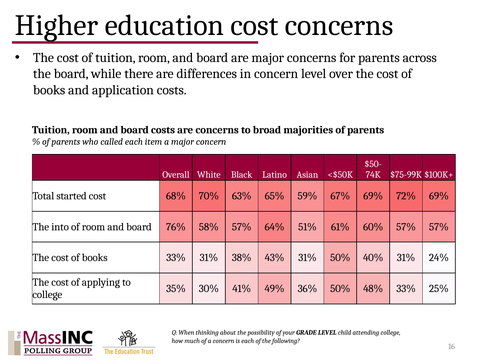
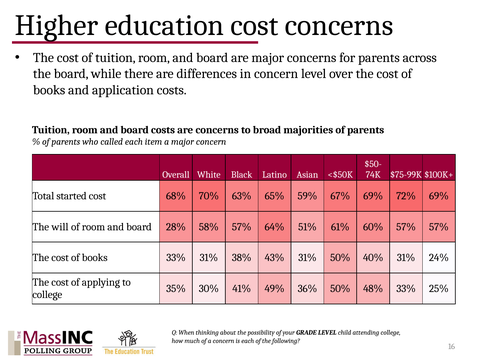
into: into -> will
76%: 76% -> 28%
